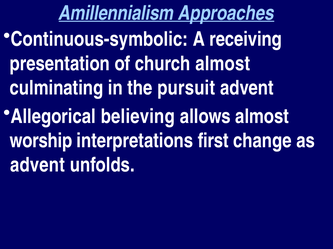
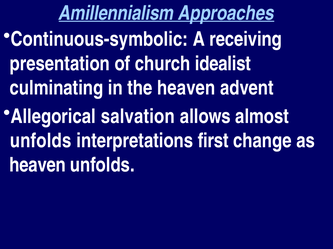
church almost: almost -> idealist
the pursuit: pursuit -> heaven
believing: believing -> salvation
worship at (41, 141): worship -> unfolds
advent at (37, 166): advent -> heaven
